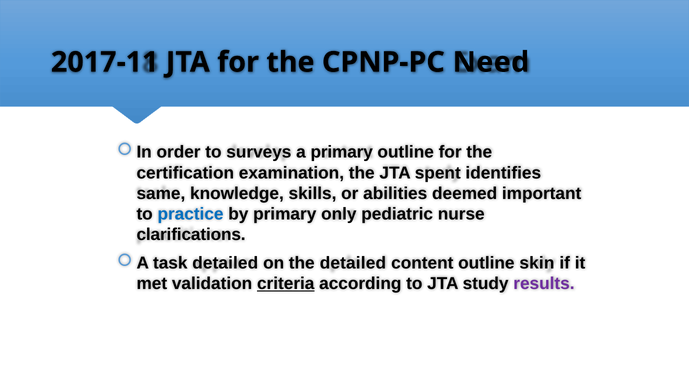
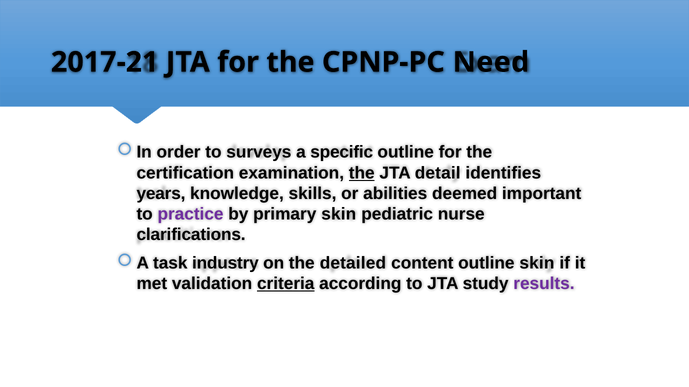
2017-11: 2017-11 -> 2017-21
a primary: primary -> specific
the at (362, 173) underline: none -> present
spent: spent -> detail
same: same -> years
practice colour: blue -> purple
primary only: only -> skin
task detailed: detailed -> industry
